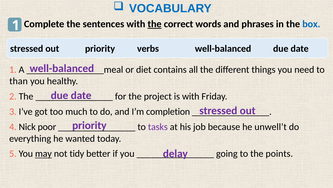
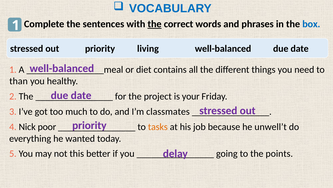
verbs: verbs -> living
is with: with -> your
completion: completion -> classmates
tasks colour: purple -> orange
may underline: present -> none
tidy: tidy -> this
